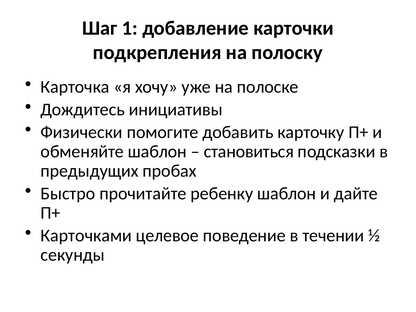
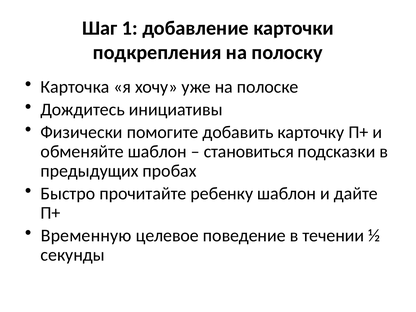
Карточками: Карточками -> Временную
